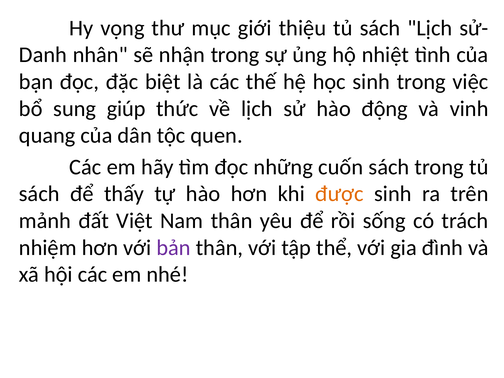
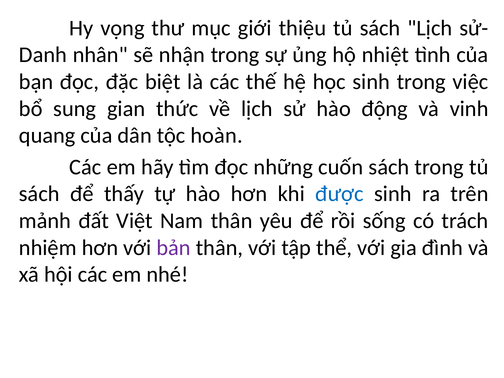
giúp: giúp -> gian
quen: quen -> hoàn
được colour: orange -> blue
